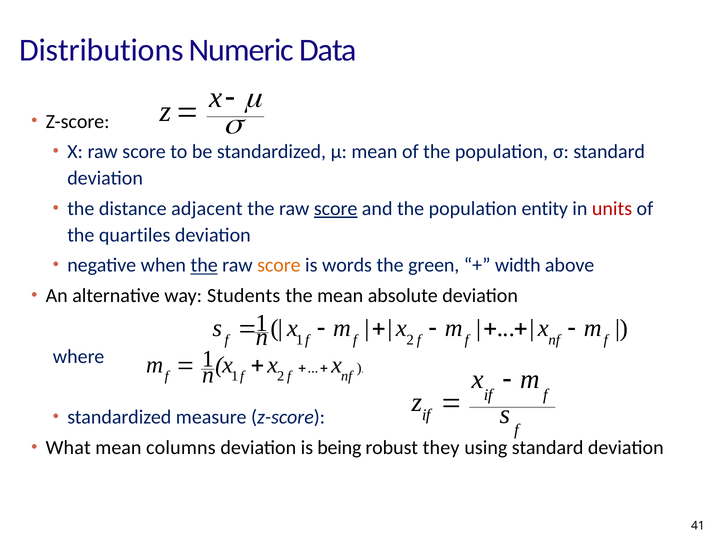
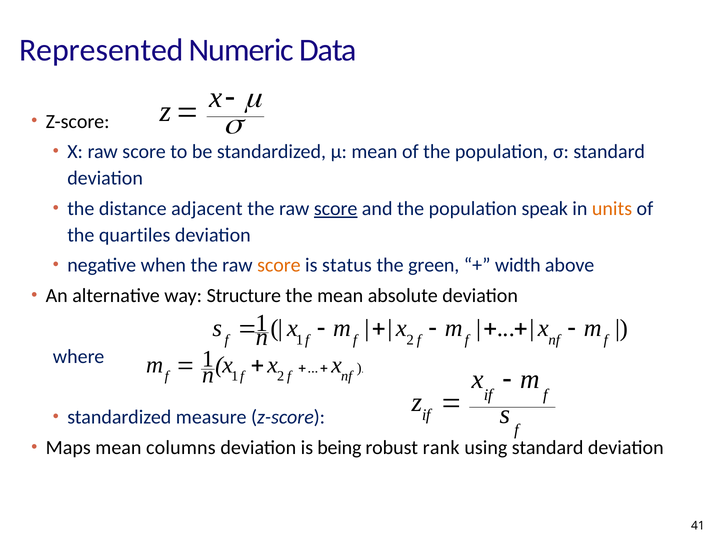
Distributions: Distributions -> Represented
entity: entity -> speak
units colour: red -> orange
the at (204, 265) underline: present -> none
words: words -> status
Students: Students -> Structure
What: What -> Maps
they: they -> rank
